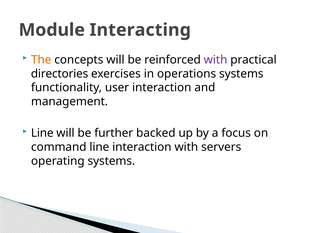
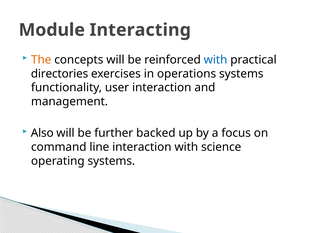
with at (216, 60) colour: purple -> blue
Line at (42, 133): Line -> Also
servers: servers -> science
